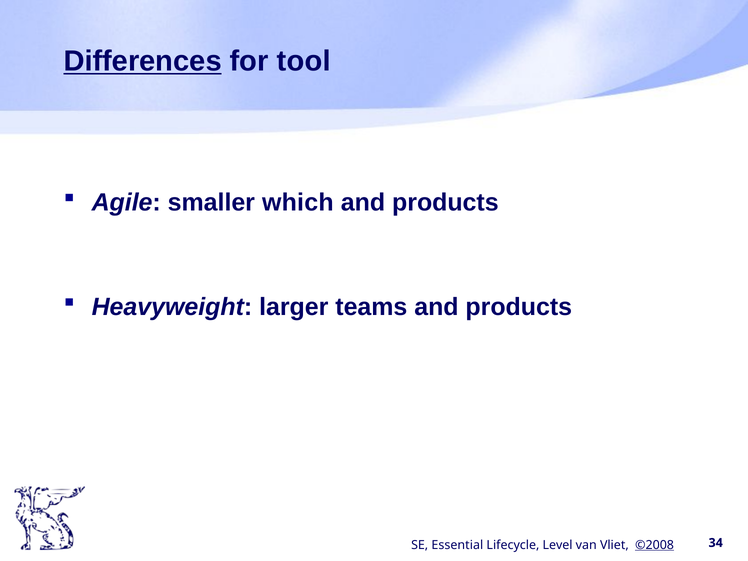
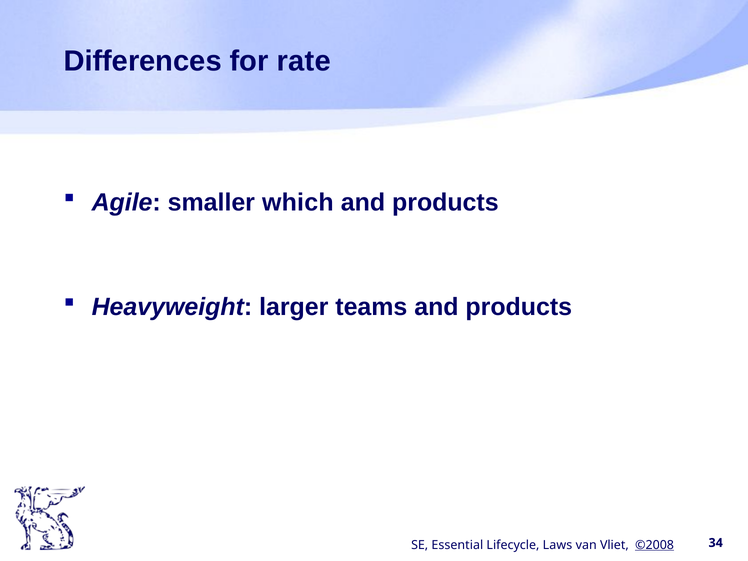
Differences underline: present -> none
tool: tool -> rate
Level: Level -> Laws
